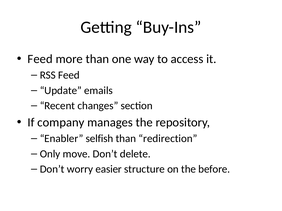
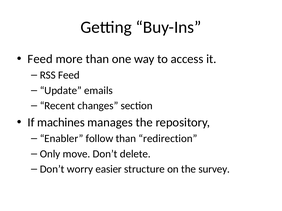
company: company -> machines
selfish: selfish -> follow
before: before -> survey
